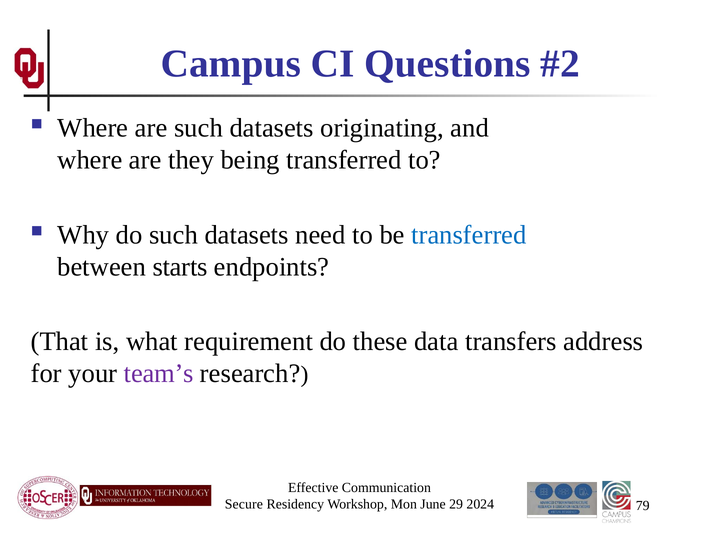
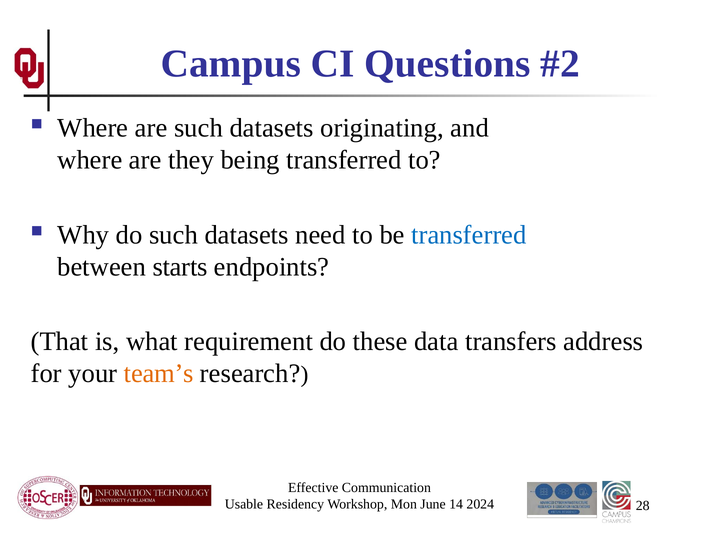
team’s colour: purple -> orange
Secure: Secure -> Usable
29: 29 -> 14
79: 79 -> 28
